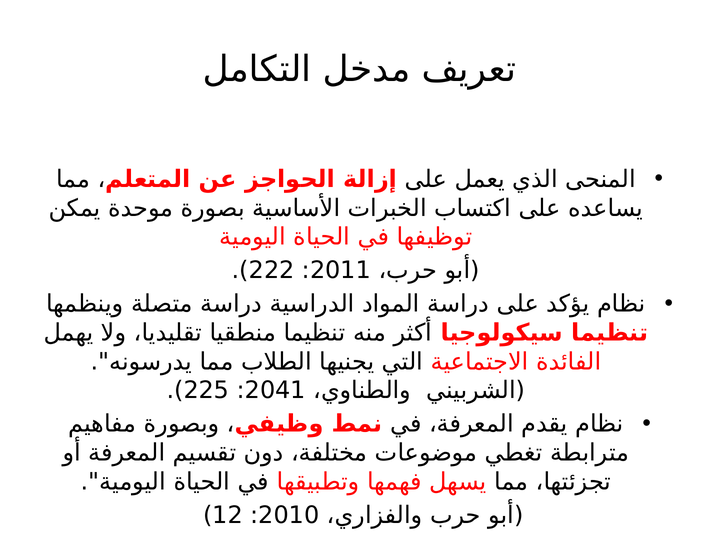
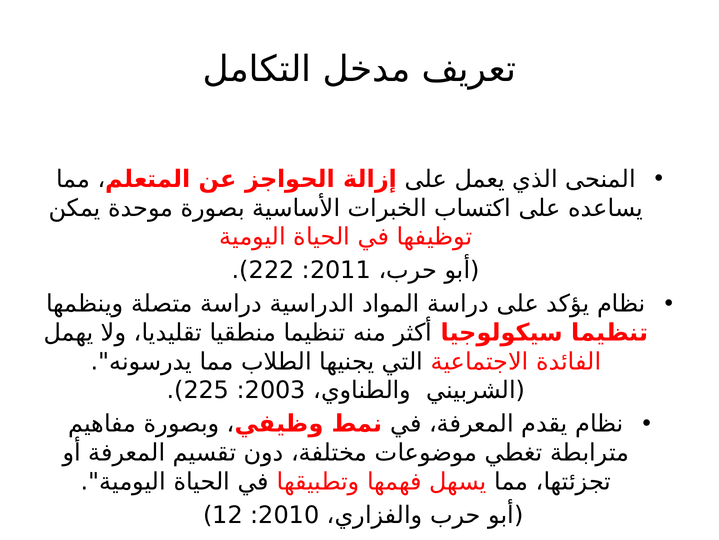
2041: 2041 -> 2003
